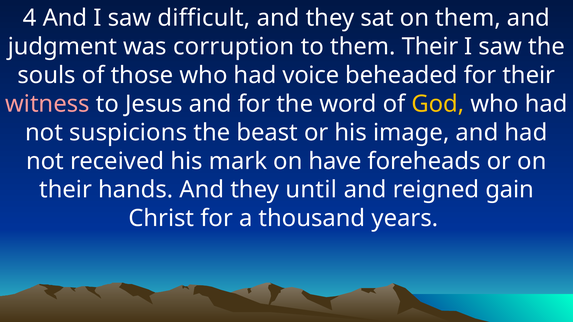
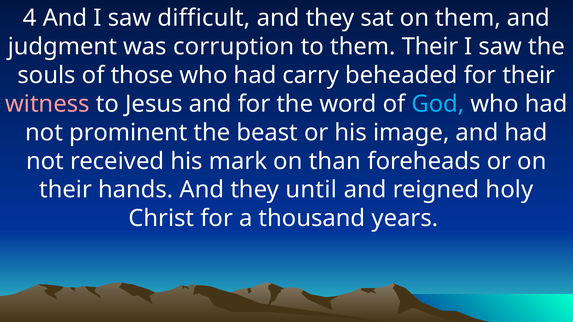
voice: voice -> carry
God colour: yellow -> light blue
suspicions: suspicions -> prominent
have: have -> than
gain: gain -> holy
